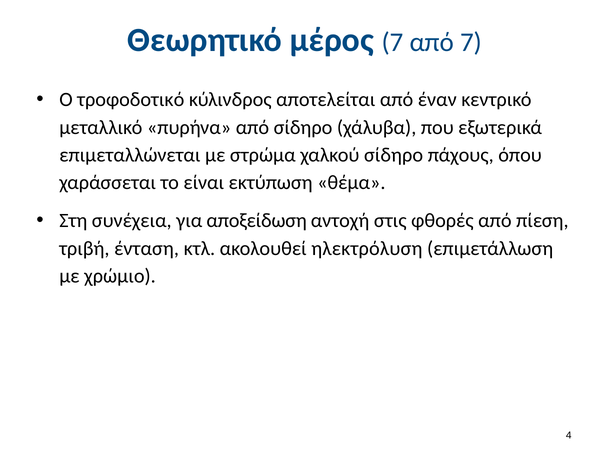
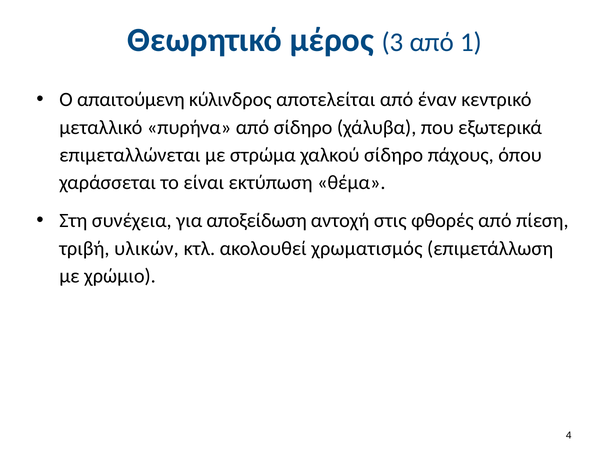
μέρος 7: 7 -> 3
από 7: 7 -> 1
τροφοδοτικό: τροφοδοτικό -> απαιτούμενη
ένταση: ένταση -> υλικών
ηλεκτρόλυση: ηλεκτρόλυση -> χρωματισμός
